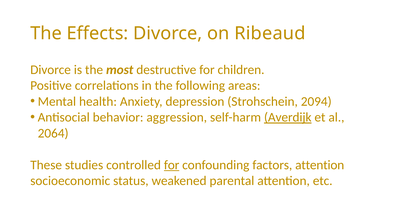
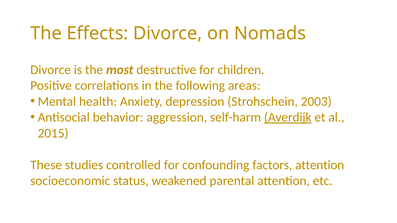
Ribeaud: Ribeaud -> Nomads
2094: 2094 -> 2003
2064: 2064 -> 2015
for at (172, 165) underline: present -> none
